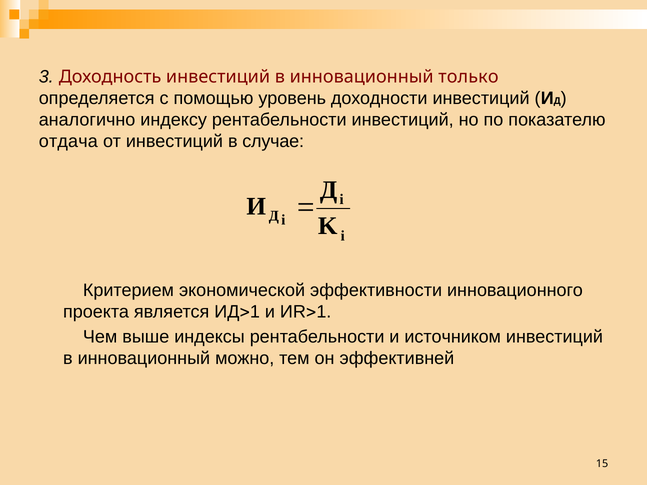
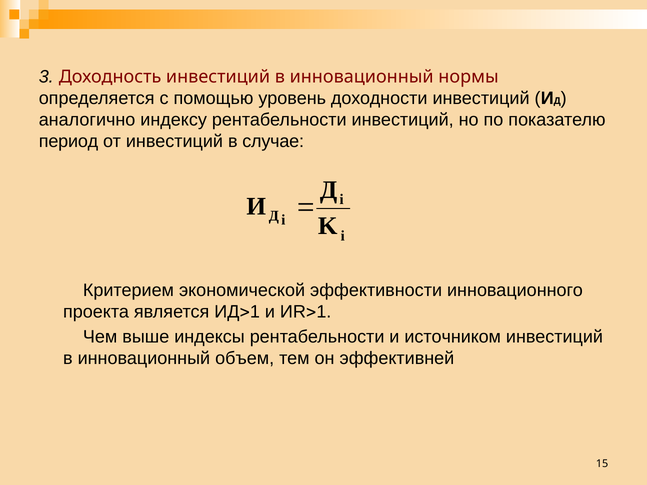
только: только -> нормы
отдача: отдача -> период
можно: можно -> объем
